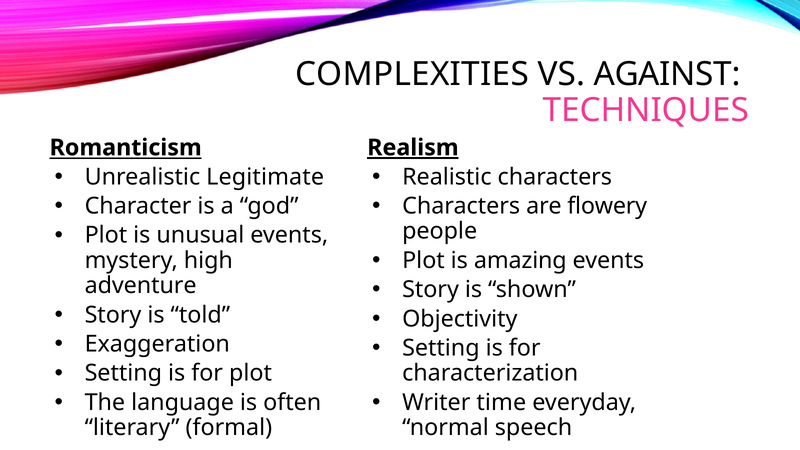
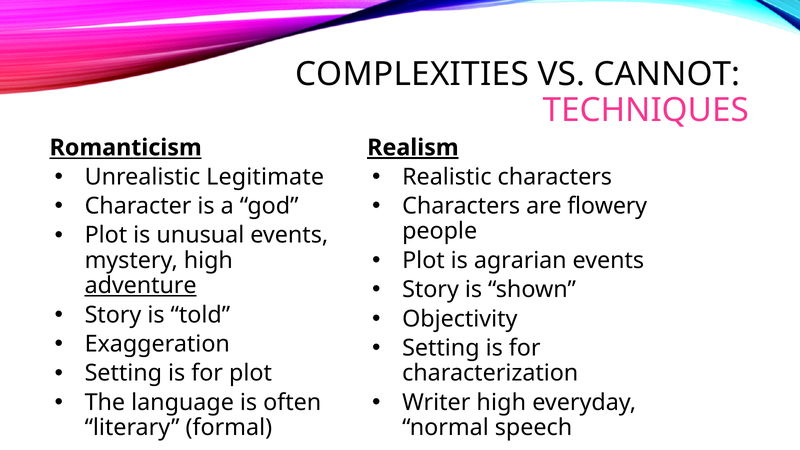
AGAINST: AGAINST -> CANNOT
amazing: amazing -> agrarian
adventure underline: none -> present
Writer time: time -> high
